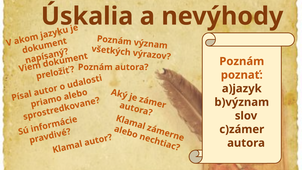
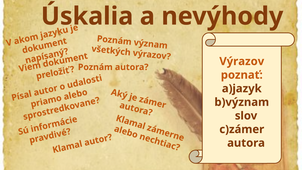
Poznám at (242, 61): Poznám -> Výrazov
